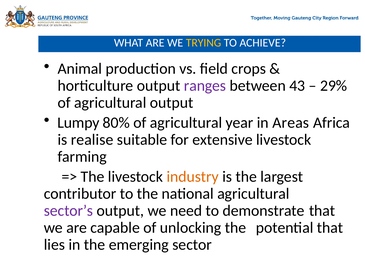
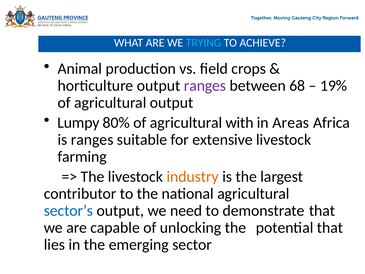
TRYING colour: yellow -> light blue
43: 43 -> 68
29%: 29% -> 19%
year: year -> with
is realise: realise -> ranges
sector’s colour: purple -> blue
